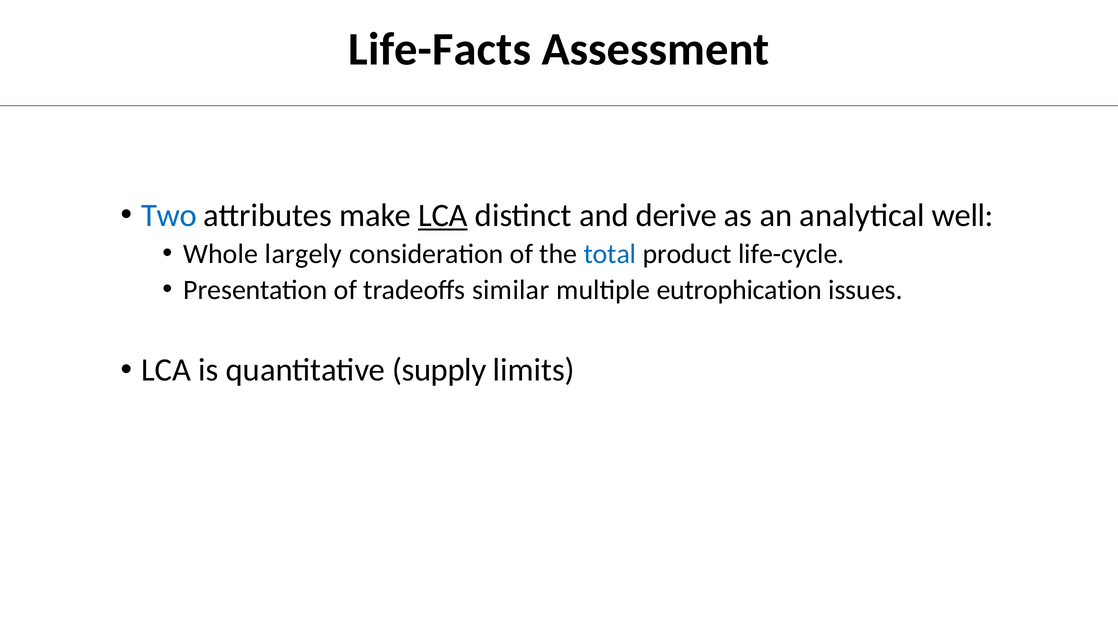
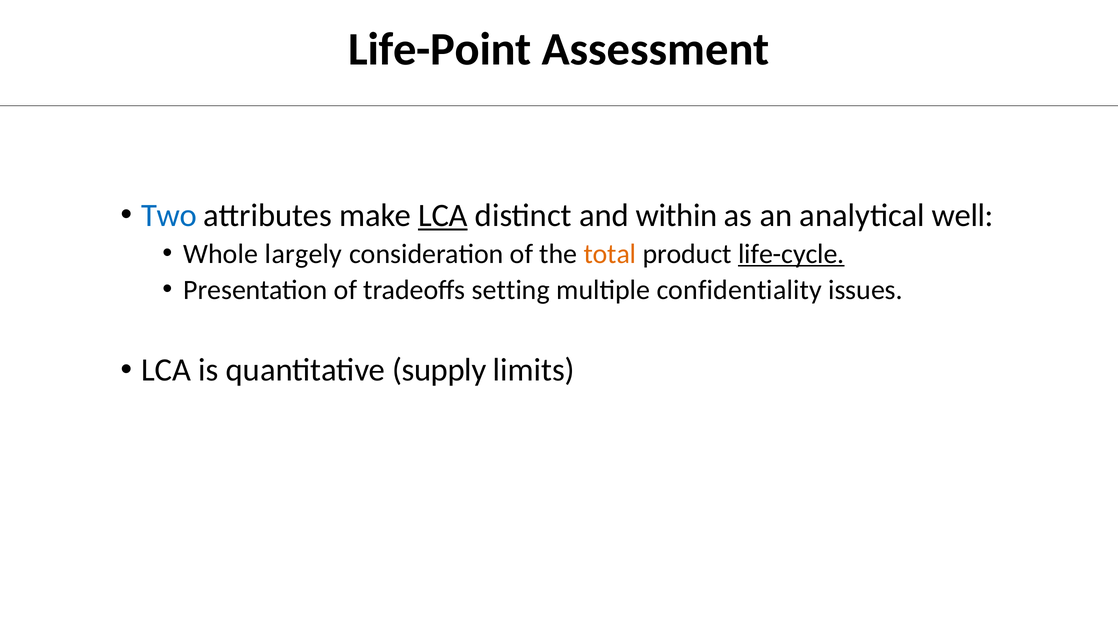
Life-Facts: Life-Facts -> Life-Point
derive: derive -> within
total colour: blue -> orange
life-cycle underline: none -> present
similar: similar -> setting
eutrophication: eutrophication -> confidentiality
